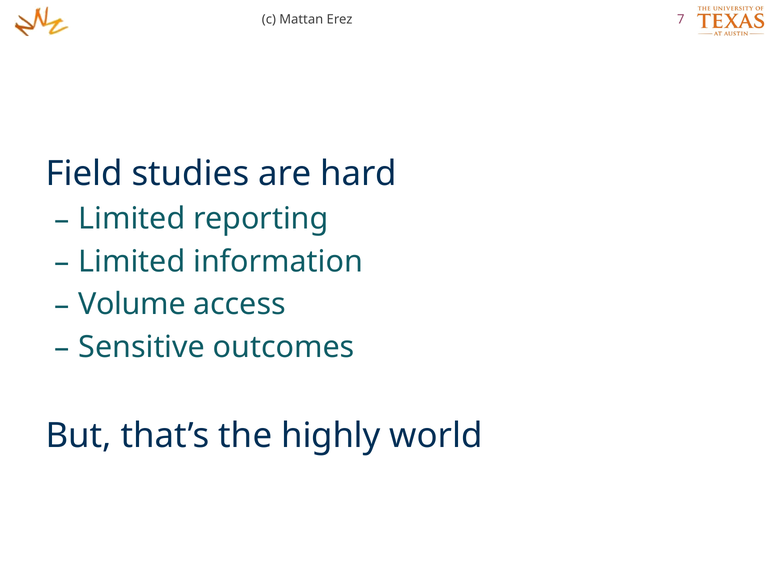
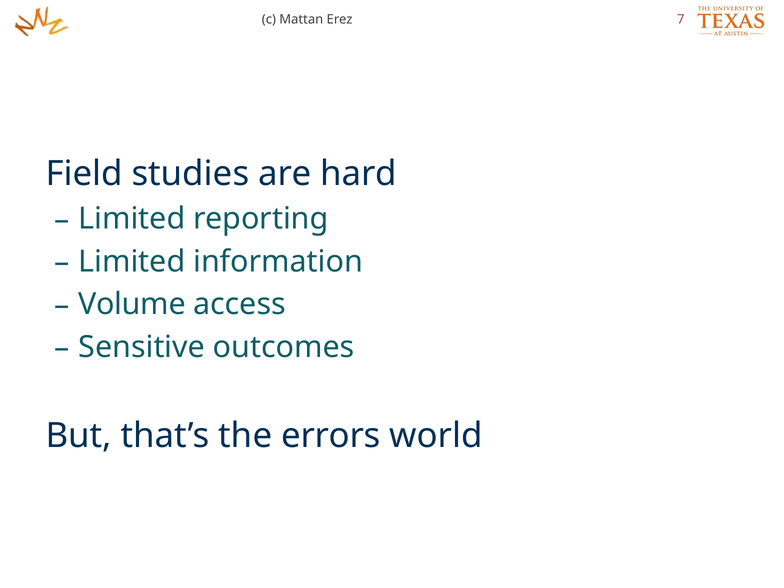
highly: highly -> errors
